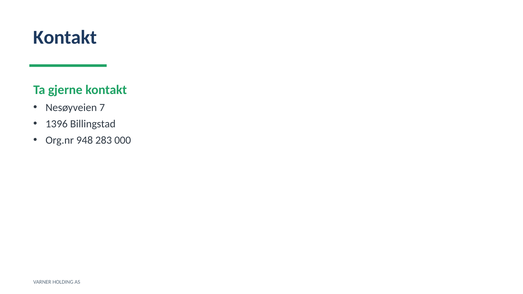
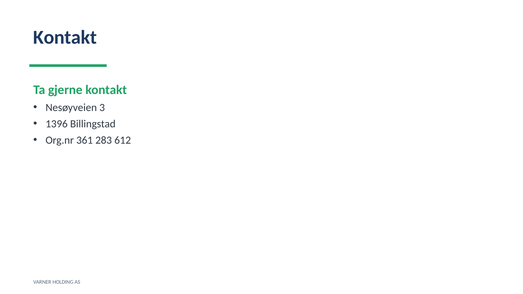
7: 7 -> 3
948: 948 -> 361
000: 000 -> 612
